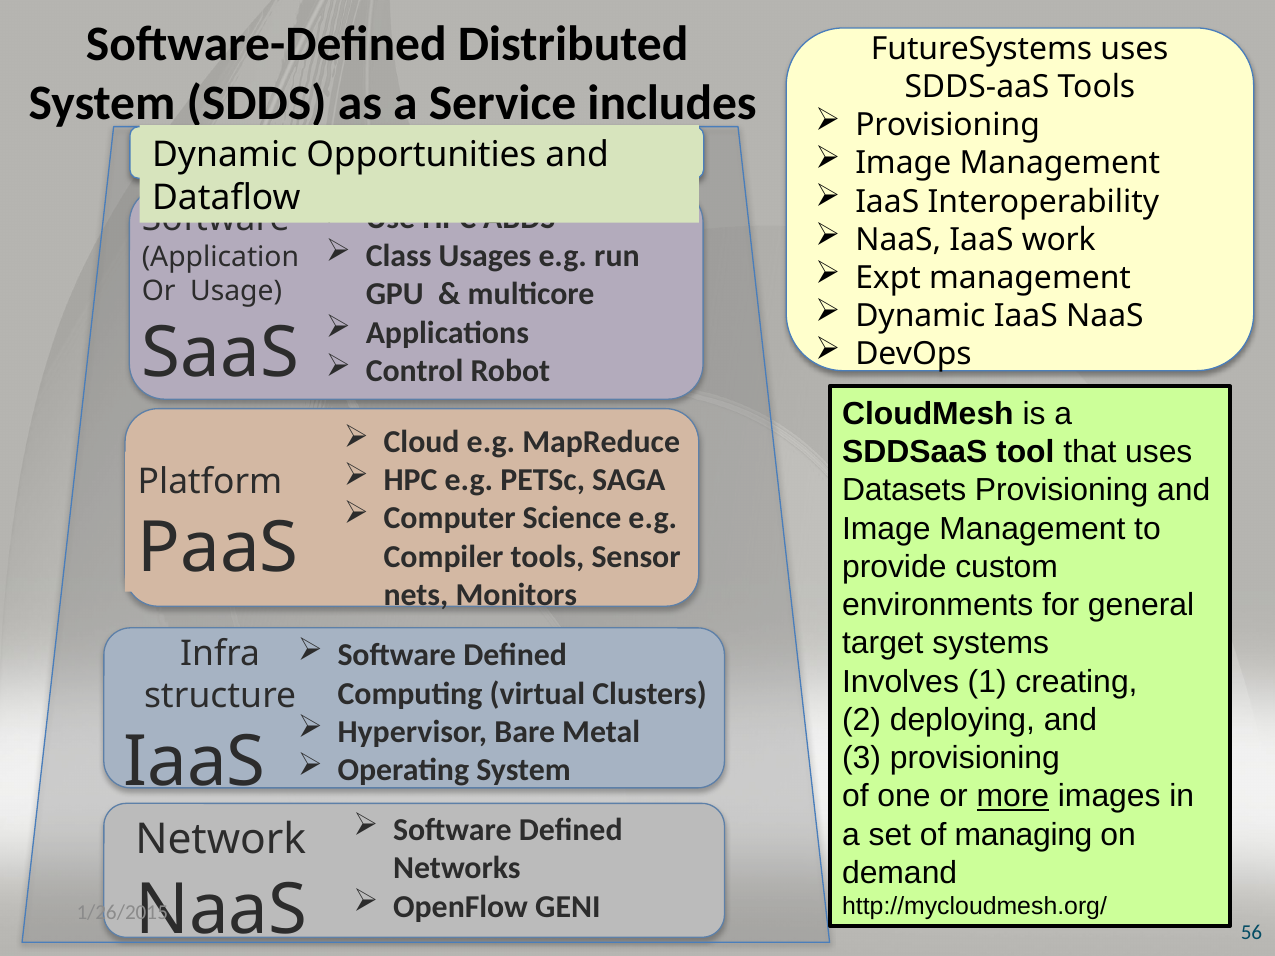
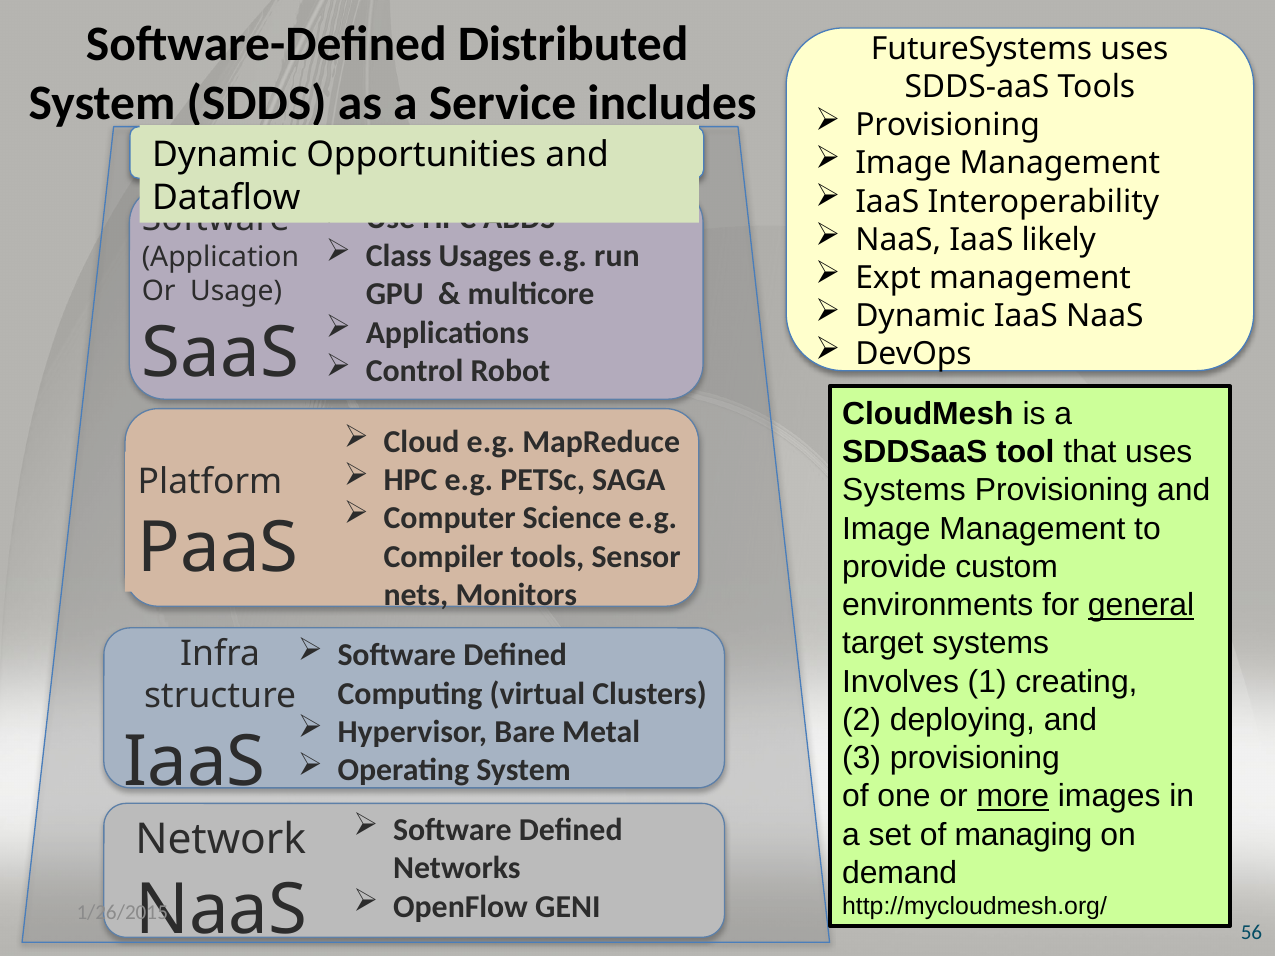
work: work -> likely
Datasets at (904, 491): Datasets -> Systems
general underline: none -> present
